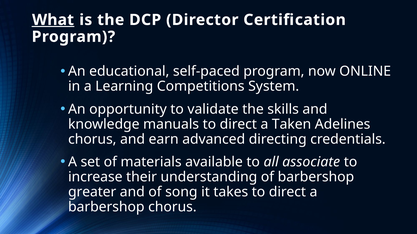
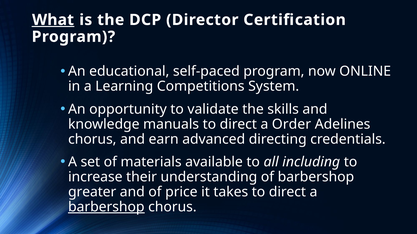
Taken: Taken -> Order
associate: associate -> including
song: song -> price
barbershop at (106, 207) underline: none -> present
